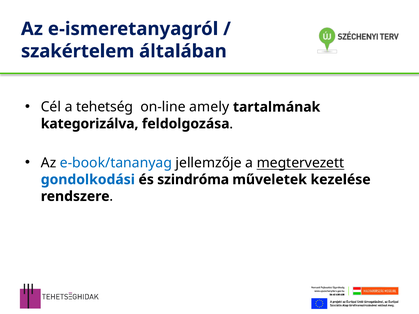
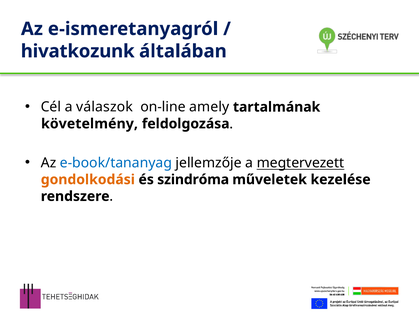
szakértelem: szakértelem -> hivatkozunk
tehetség: tehetség -> válaszok
kategorizálva: kategorizálva -> követelmény
gondolkodási colour: blue -> orange
